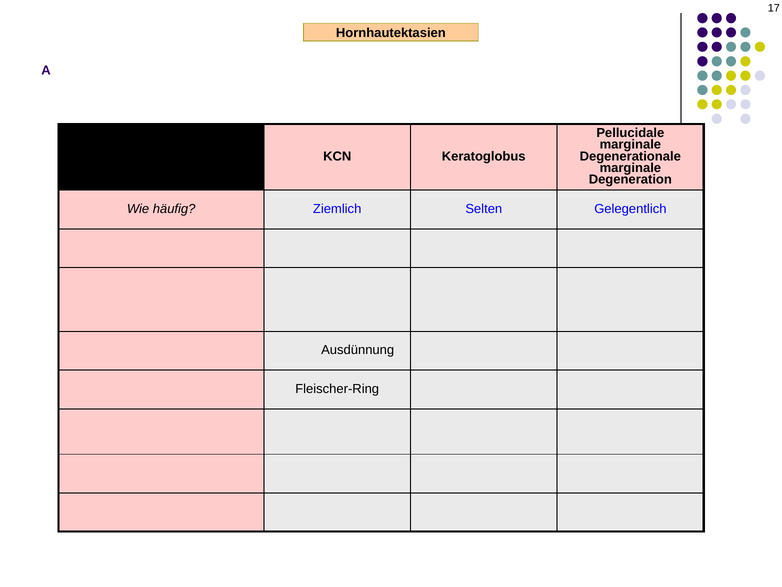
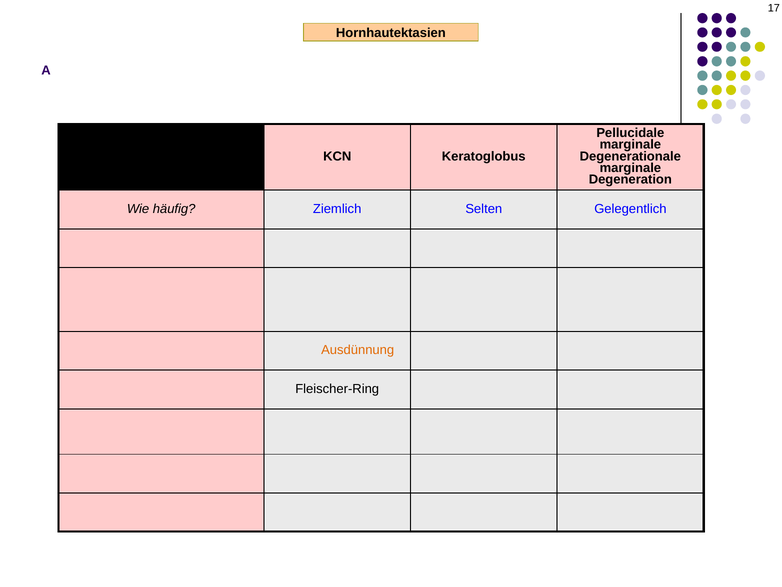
Ausdünnung at (358, 350) colour: black -> orange
